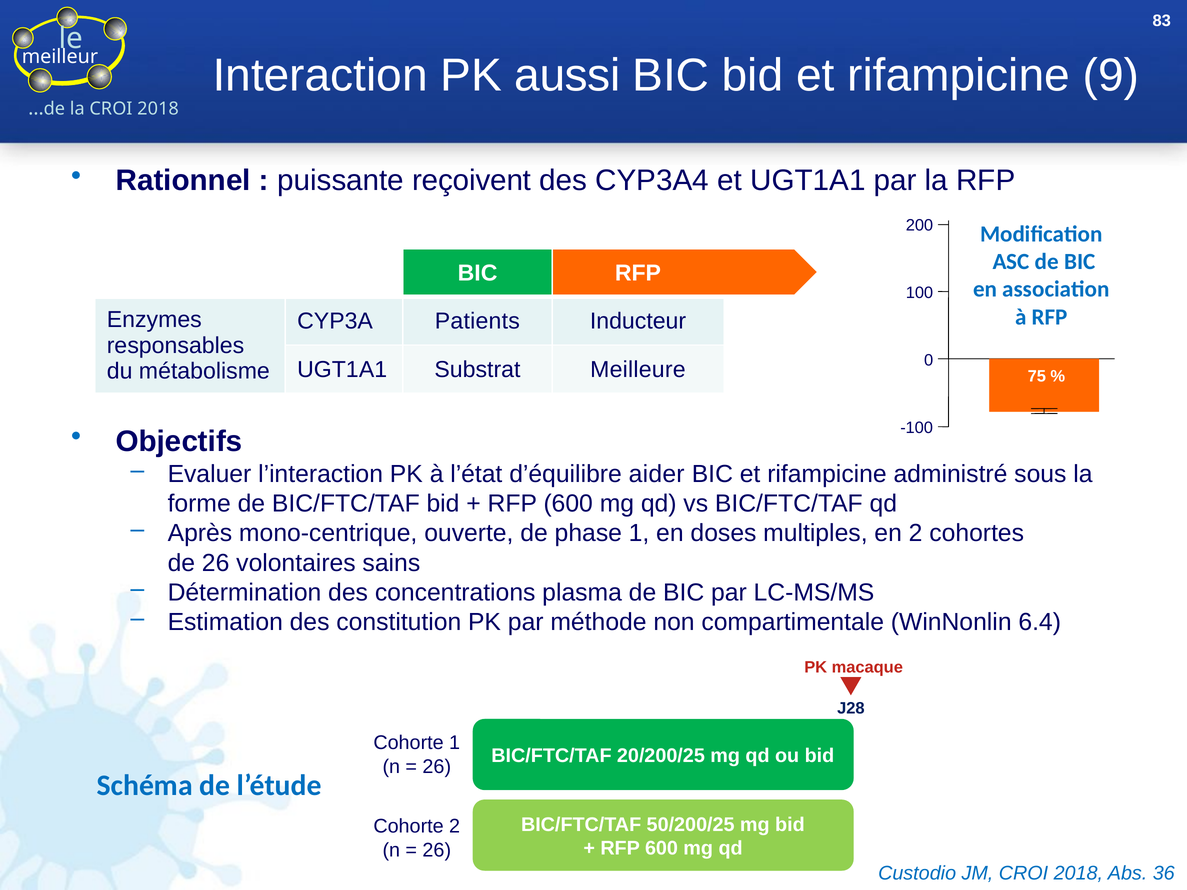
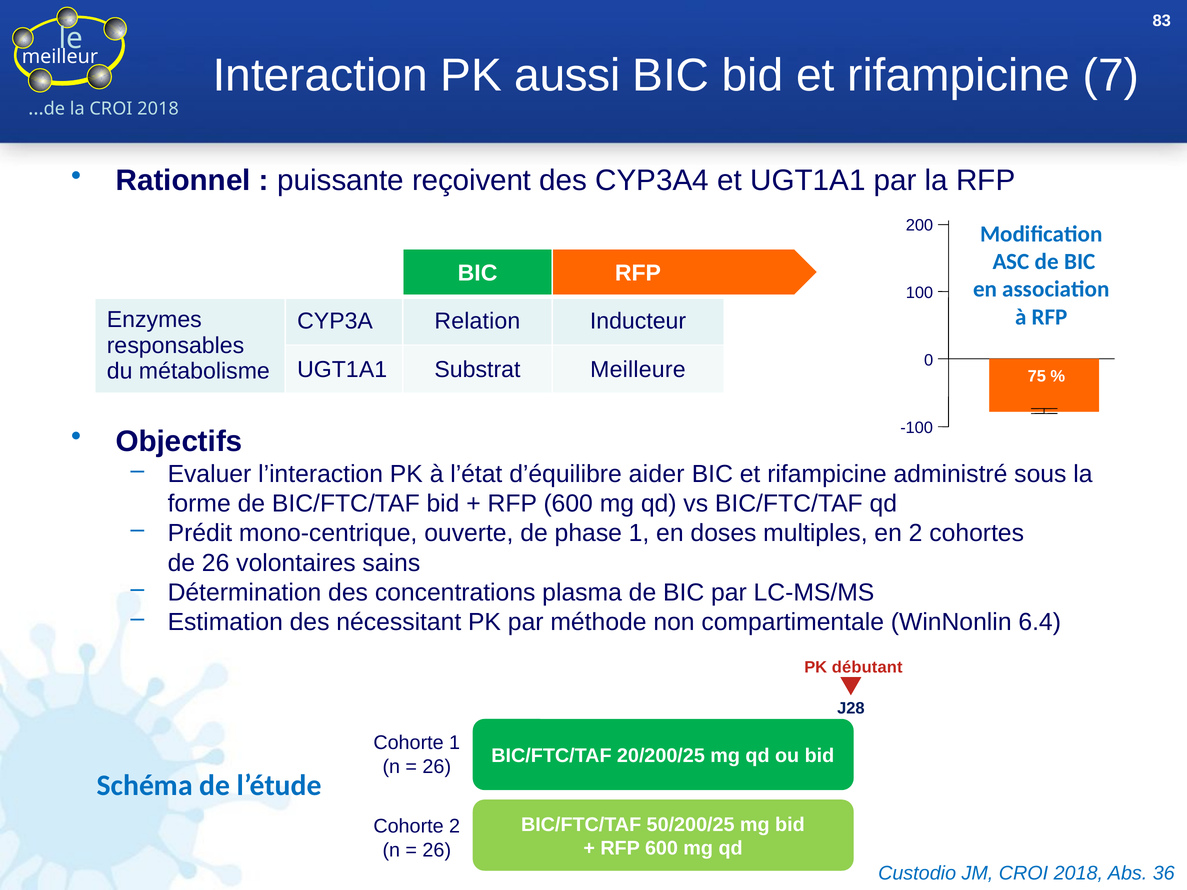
9: 9 -> 7
Patients: Patients -> Relation
Après: Après -> Prédit
constitution: constitution -> nécessitant
macaque: macaque -> débutant
